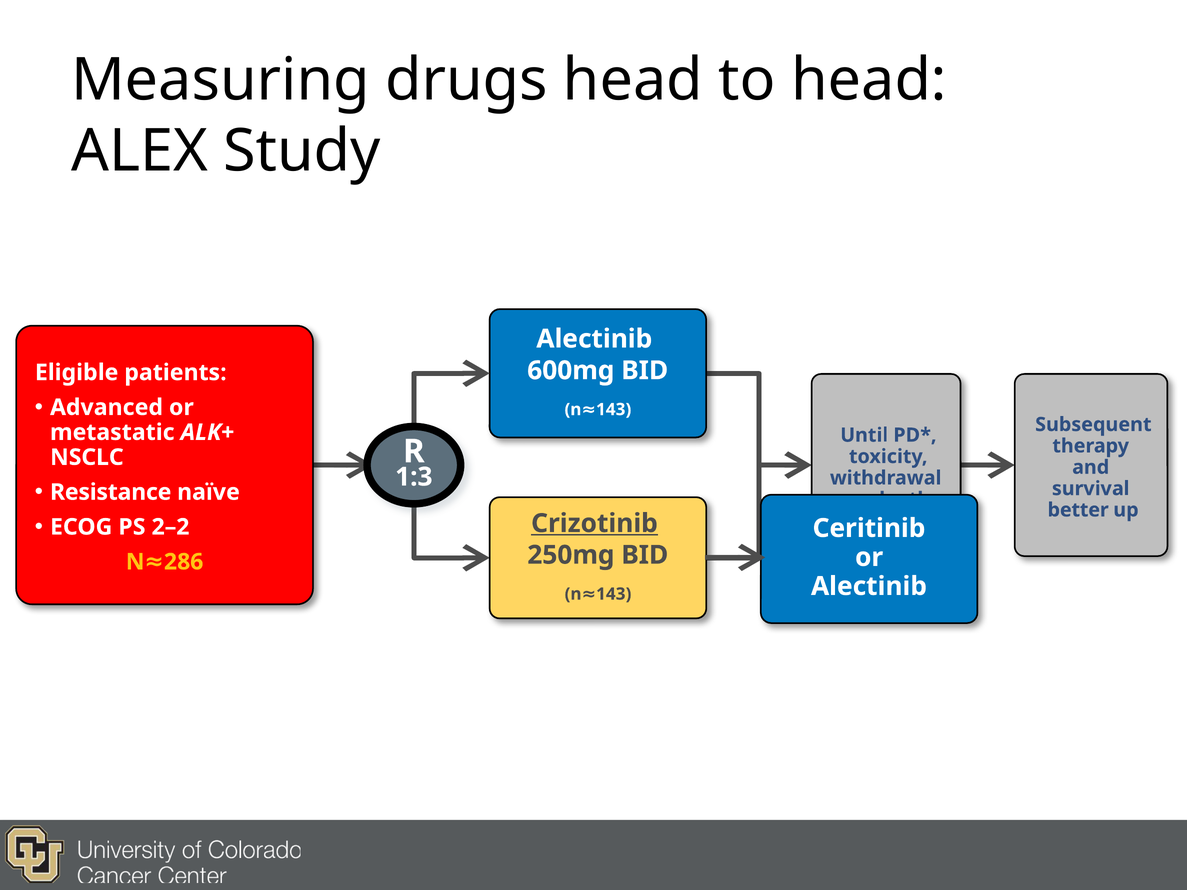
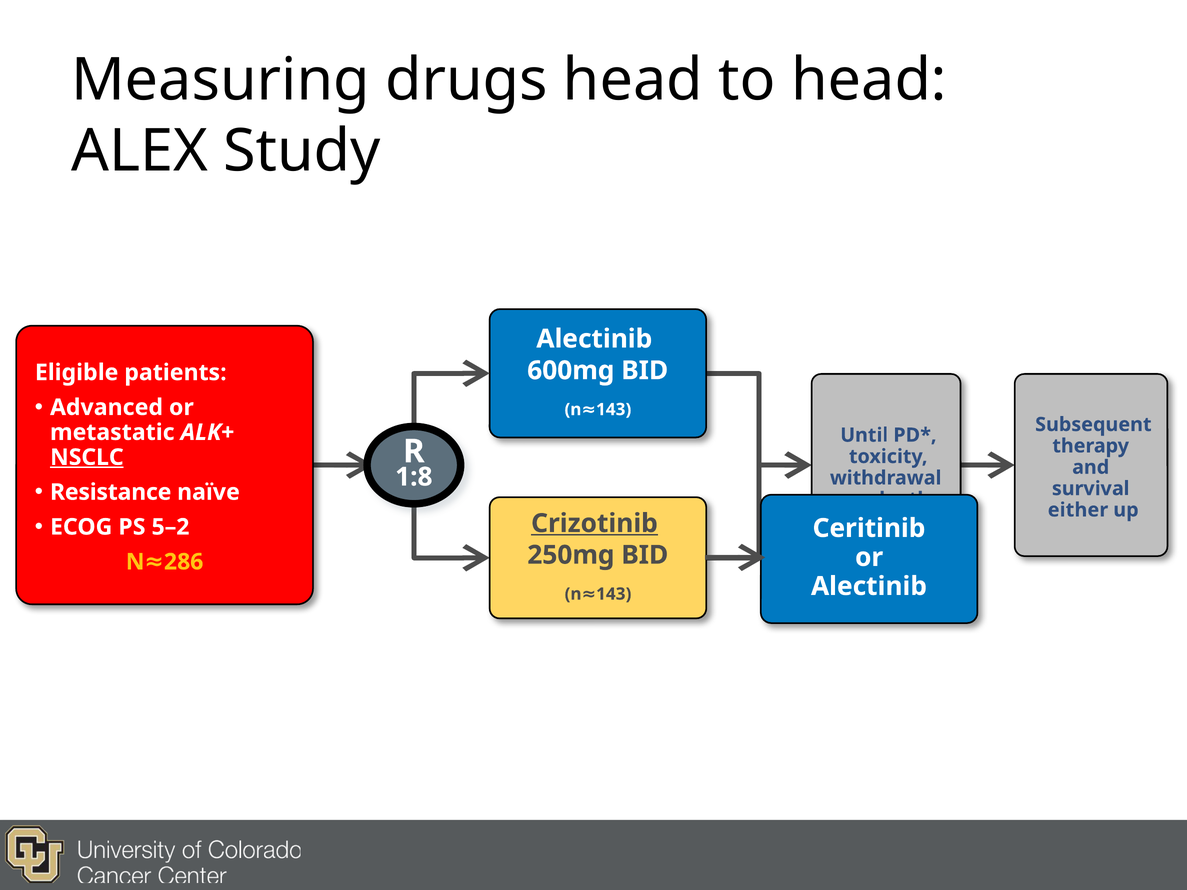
NSCLC underline: none -> present
1:3: 1:3 -> 1:8
better: better -> either
2–2: 2–2 -> 5–2
